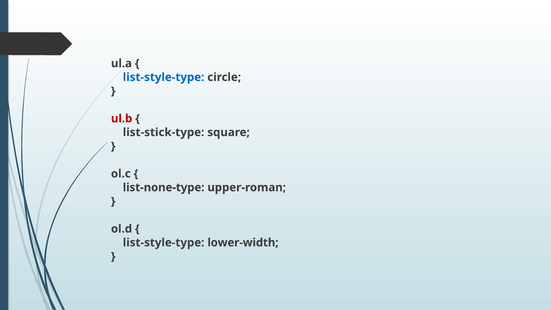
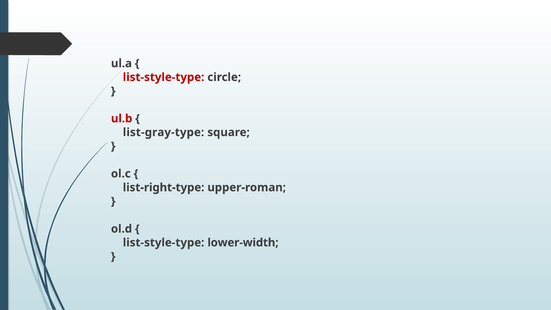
list-style-type at (164, 77) colour: blue -> red
list-stick-type: list-stick-type -> list-gray-type
list-none-type: list-none-type -> list-right-type
